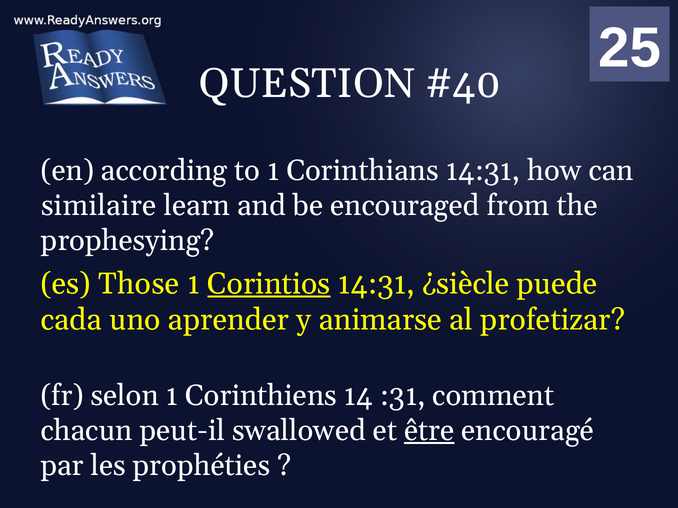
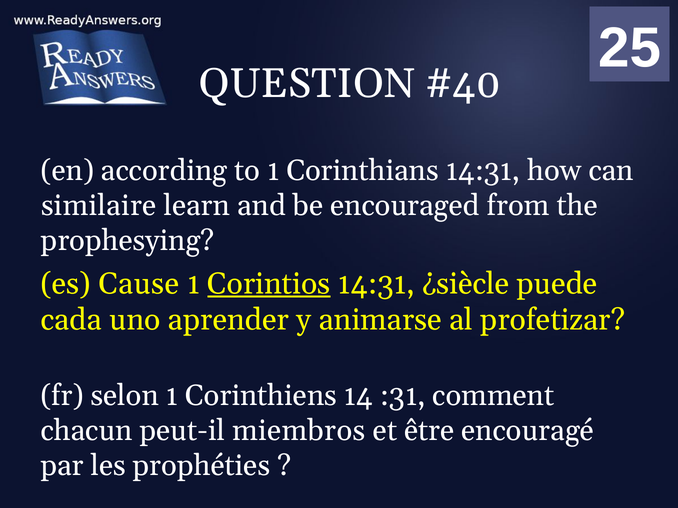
Those: Those -> Cause
swallowed: swallowed -> miembros
être underline: present -> none
